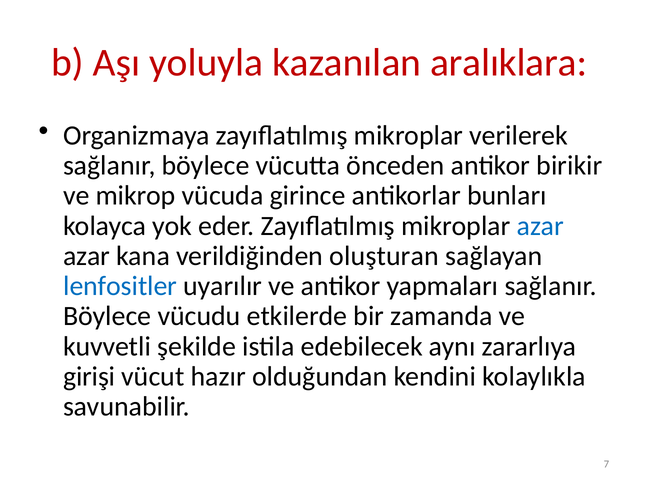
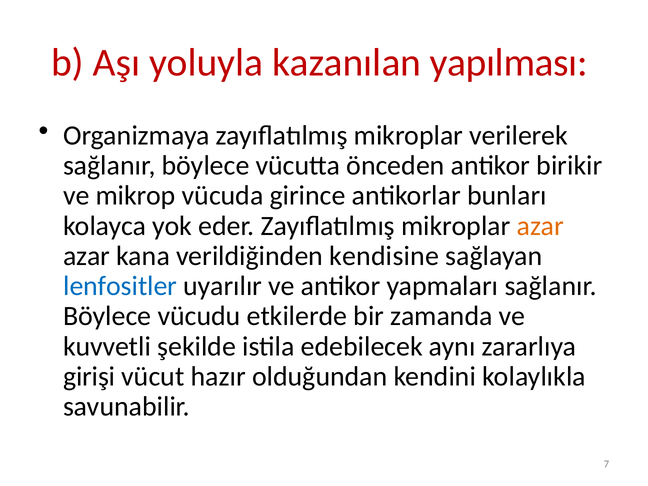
aralıklara: aralıklara -> yapılması
azar at (540, 226) colour: blue -> orange
oluşturan: oluşturan -> kendisine
